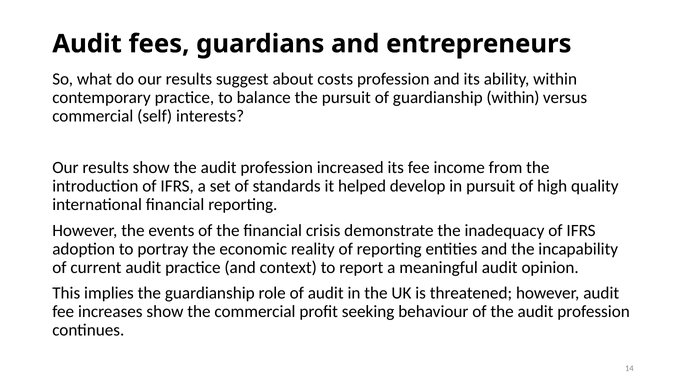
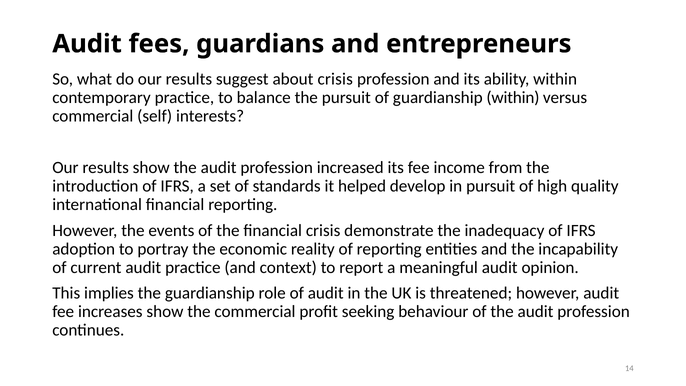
about costs: costs -> crisis
